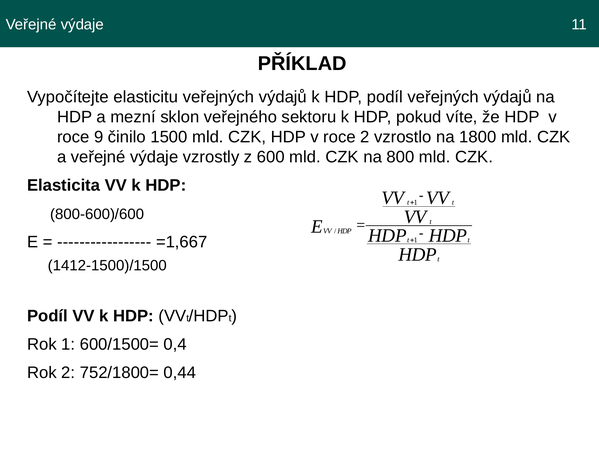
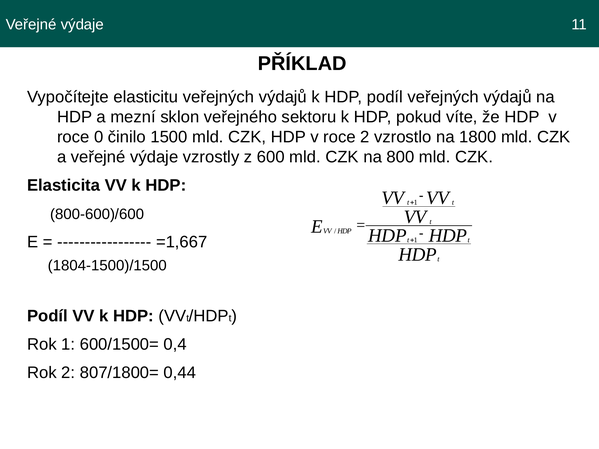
9: 9 -> 0
1412-1500)/1500: 1412-1500)/1500 -> 1804-1500)/1500
752/1800=: 752/1800= -> 807/1800=
